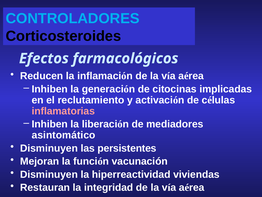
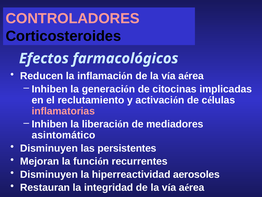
CONTROLADORES colour: light blue -> pink
vacunación: vacunación -> recurrentes
viviendas: viviendas -> aerosoles
